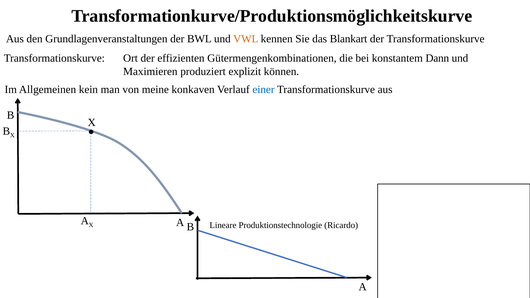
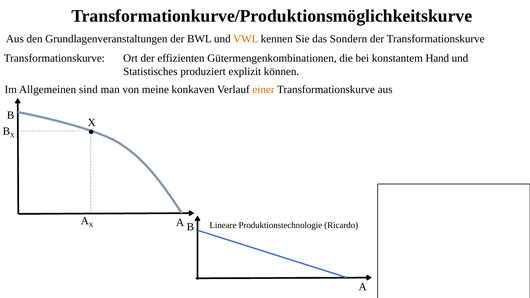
Blankart: Blankart -> Sondern
Dann: Dann -> Hand
Maximieren: Maximieren -> Statistisches
kein: kein -> sind
einer colour: blue -> orange
